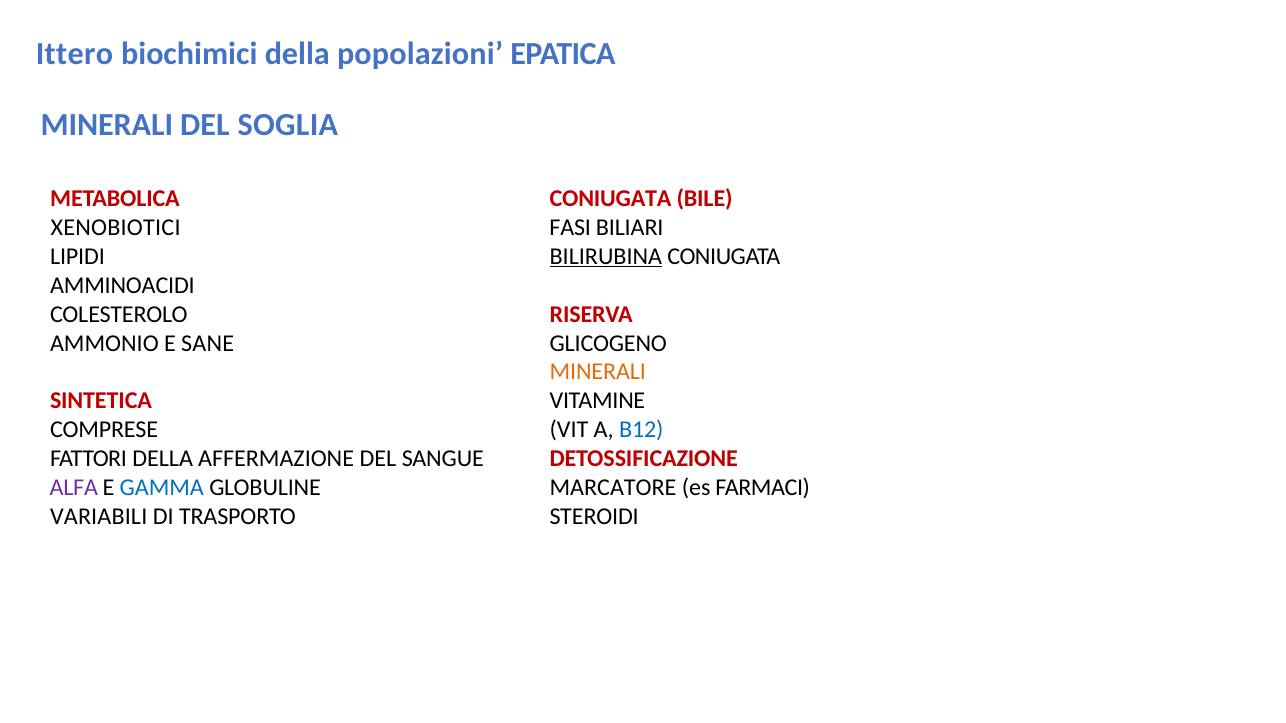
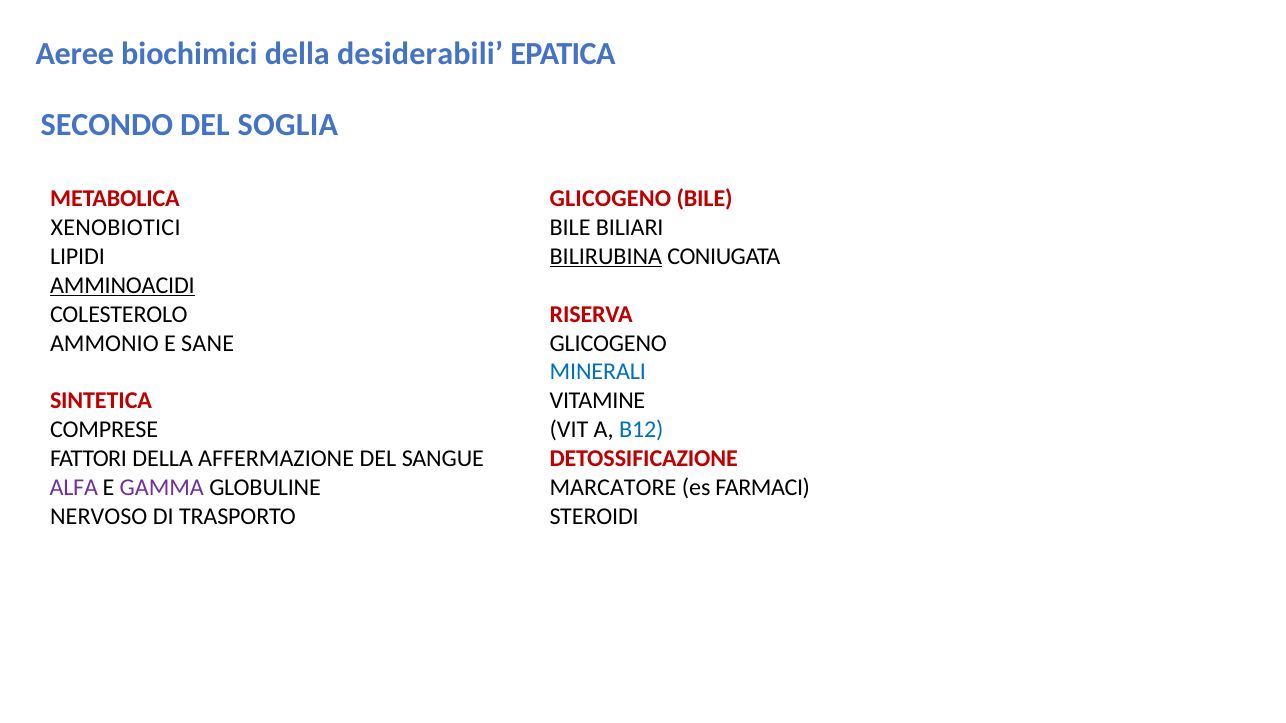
Ittero: Ittero -> Aeree
popolazioni: popolazioni -> desiderabili
MINERALI at (107, 125): MINERALI -> SECONDO
CONIUGATA at (611, 199): CONIUGATA -> GLICOGENO
FASI at (570, 228): FASI -> BILE
AMMINOACIDI underline: none -> present
MINERALI at (598, 372) colour: orange -> blue
GAMMA colour: blue -> purple
VARIABILI: VARIABILI -> NERVOSO
